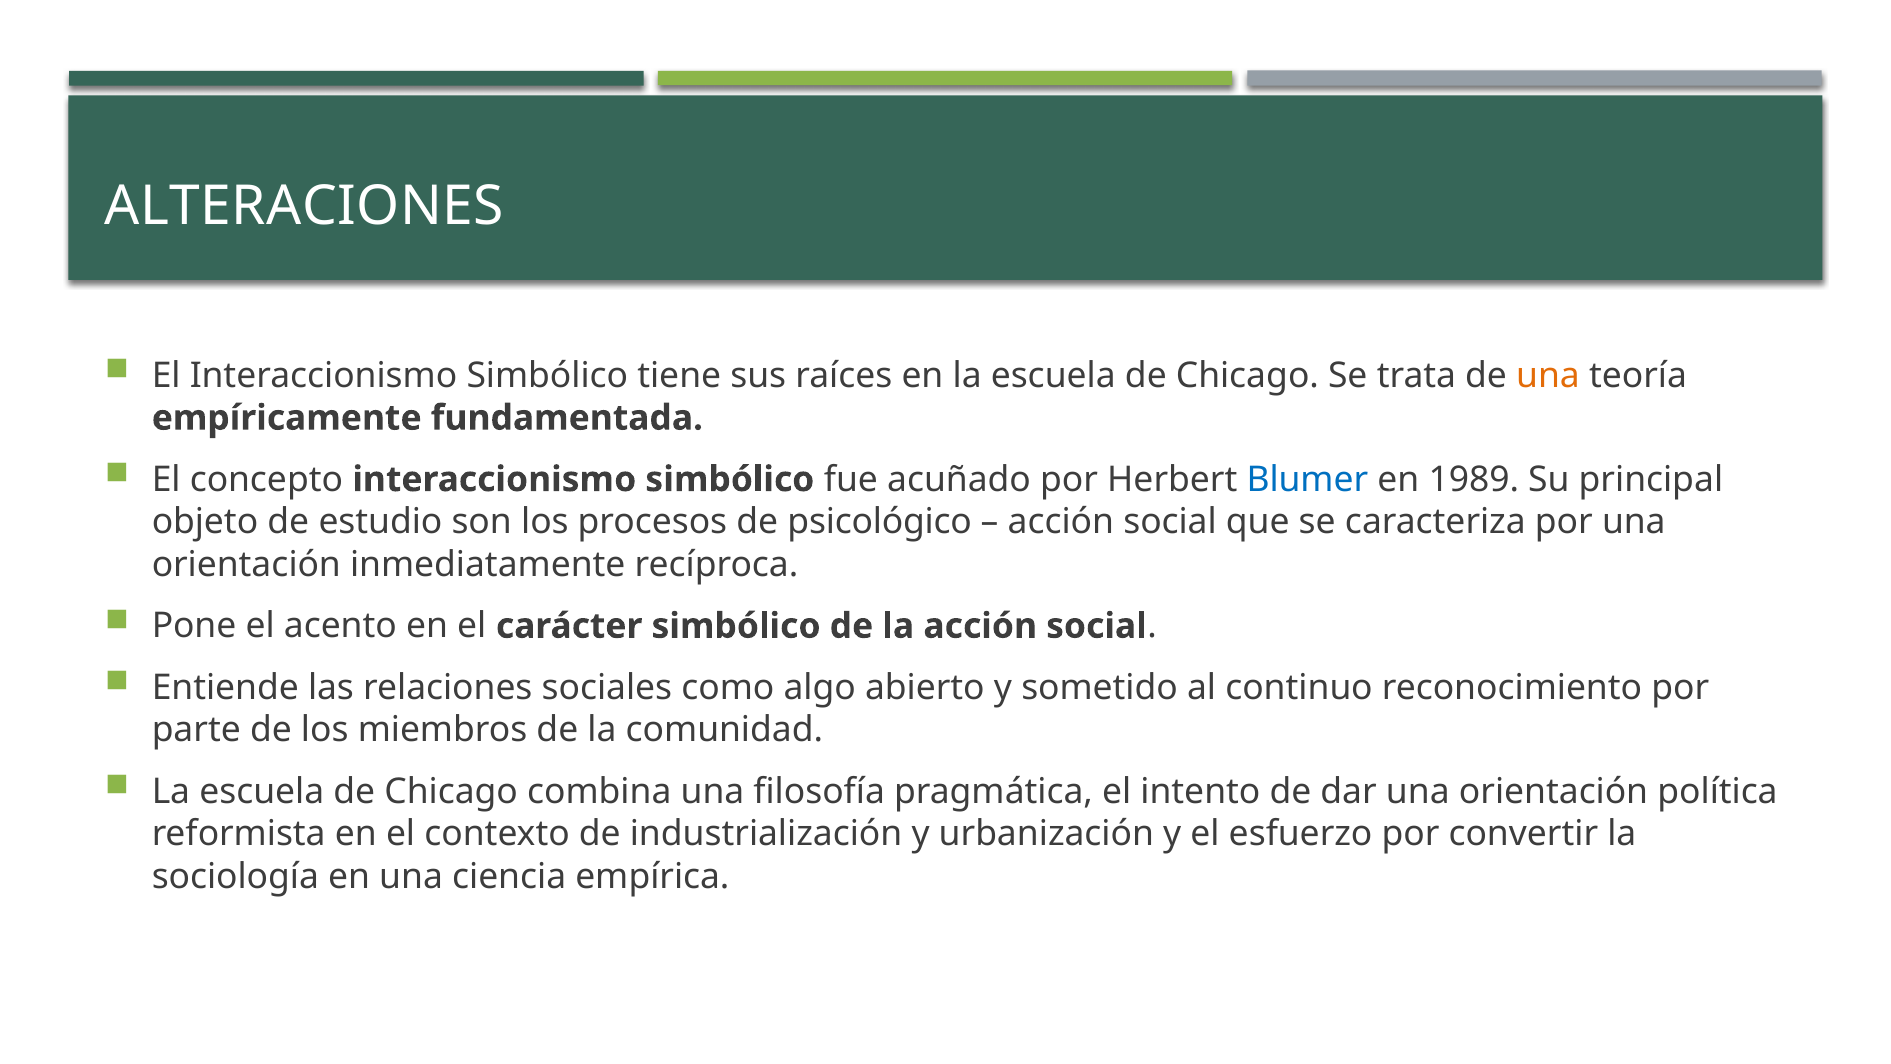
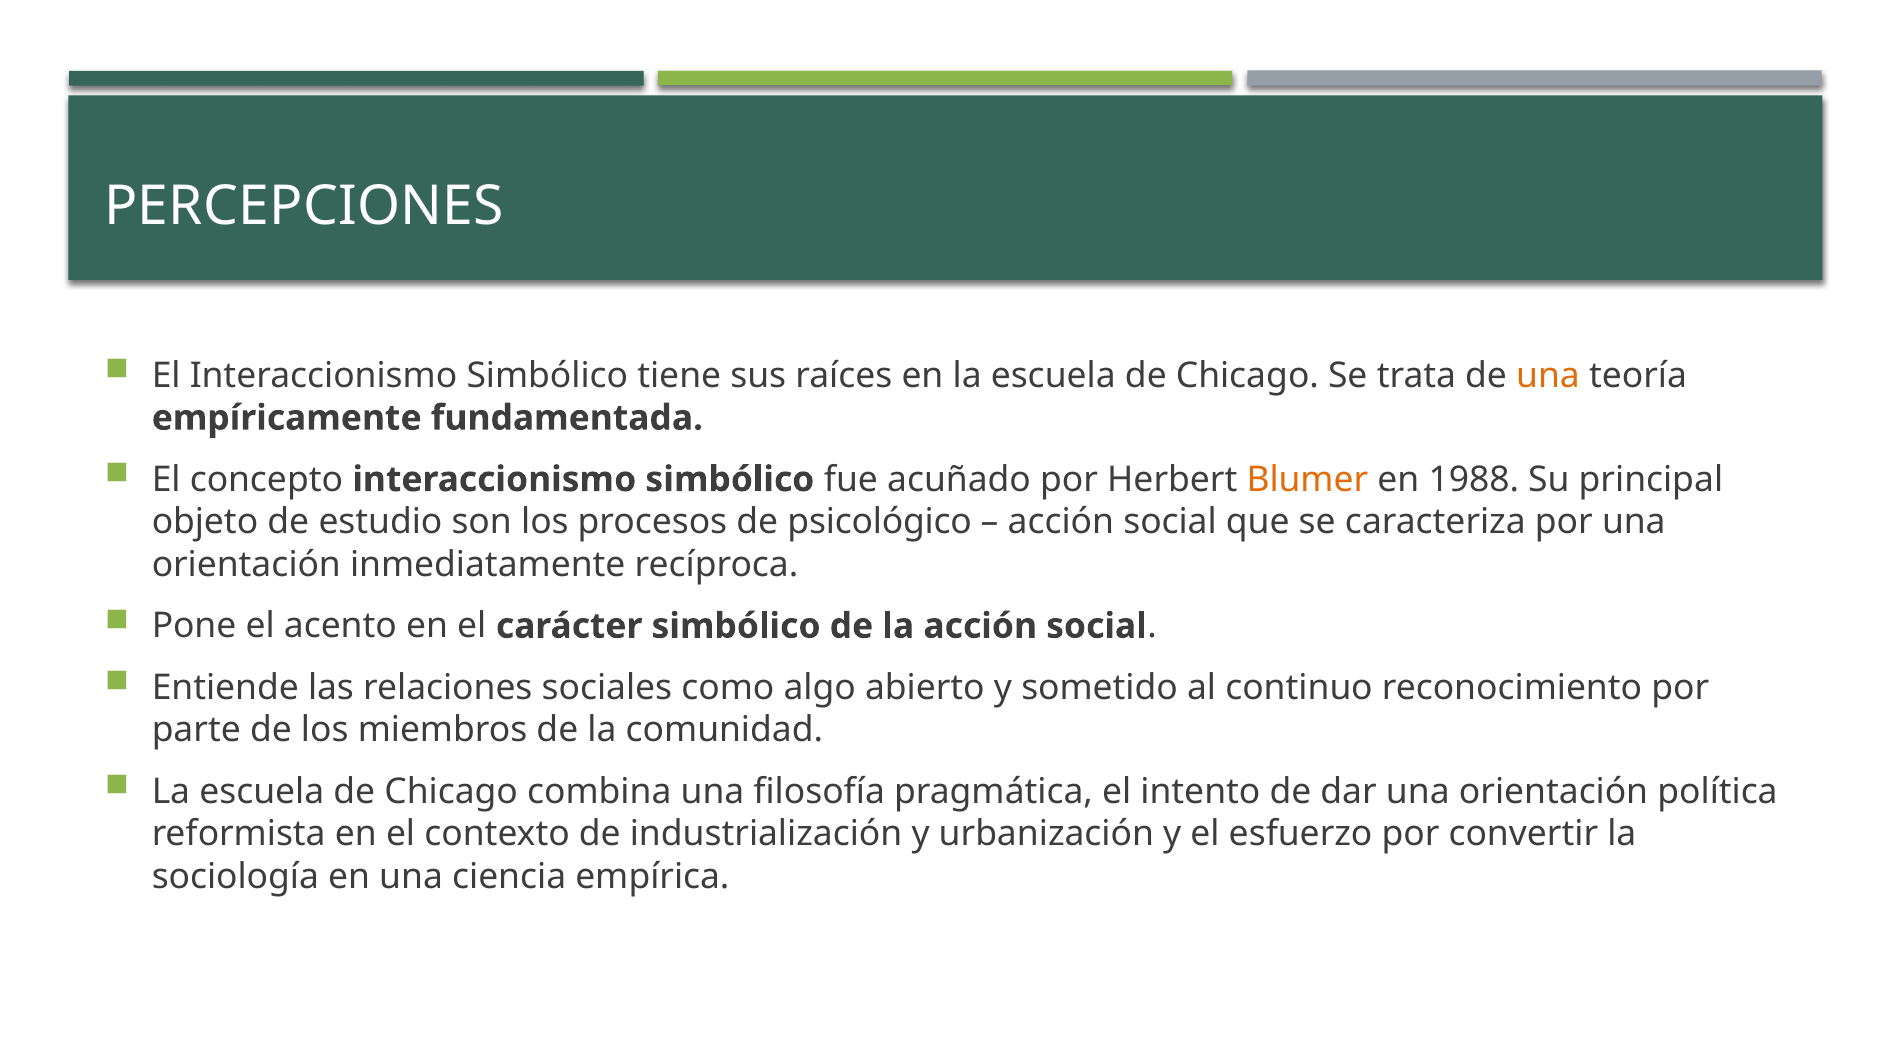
ALTERACIONES: ALTERACIONES -> PERCEPCIONES
Blumer colour: blue -> orange
1989: 1989 -> 1988
